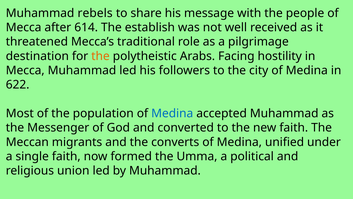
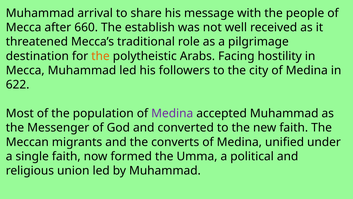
rebels: rebels -> arrival
614: 614 -> 660
Medina at (172, 113) colour: blue -> purple
